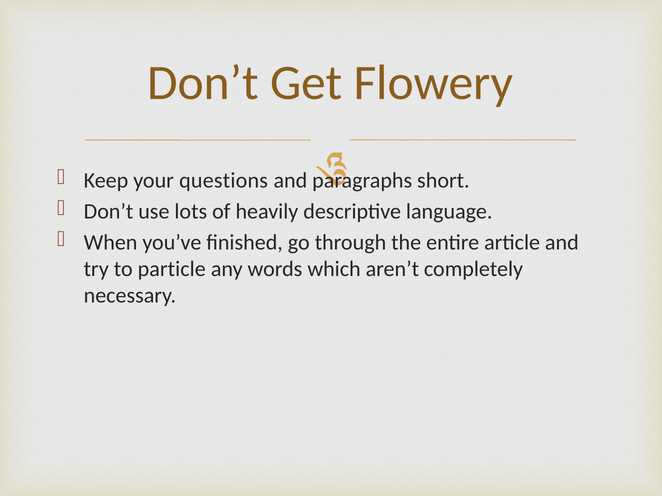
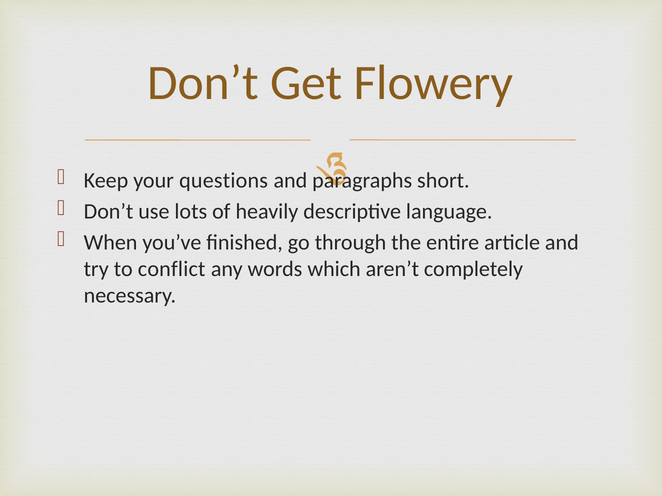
particle: particle -> conflict
